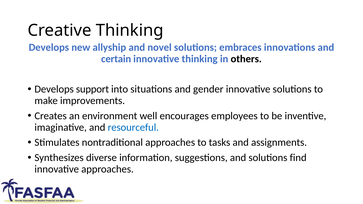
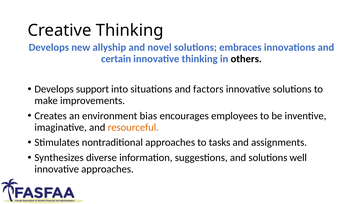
gender: gender -> factors
well: well -> bias
resourceful colour: blue -> orange
find: find -> well
